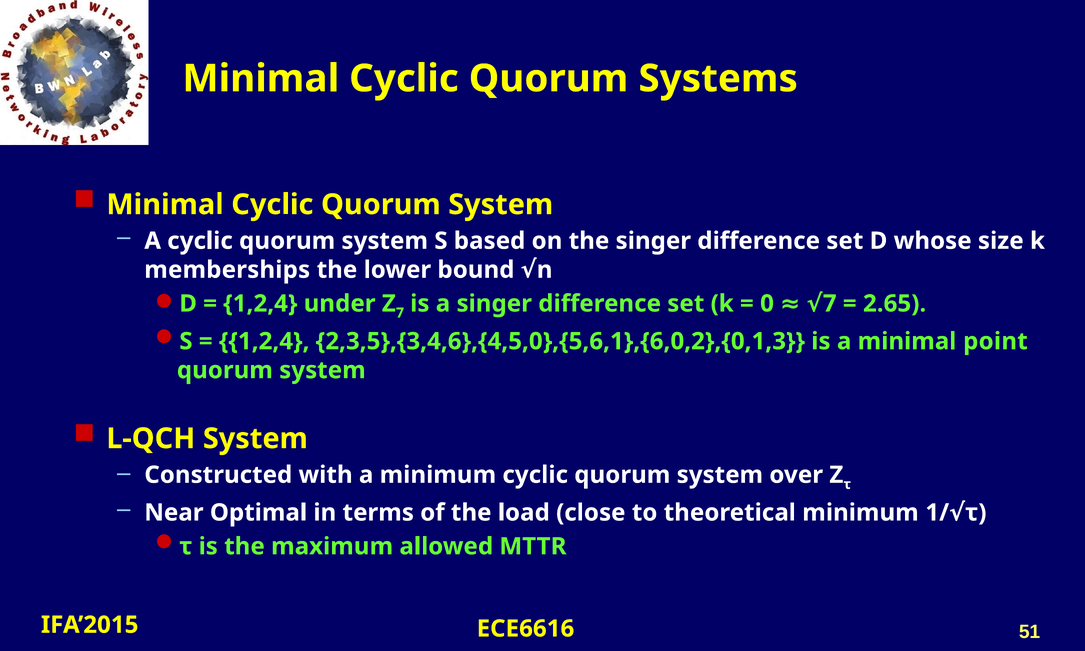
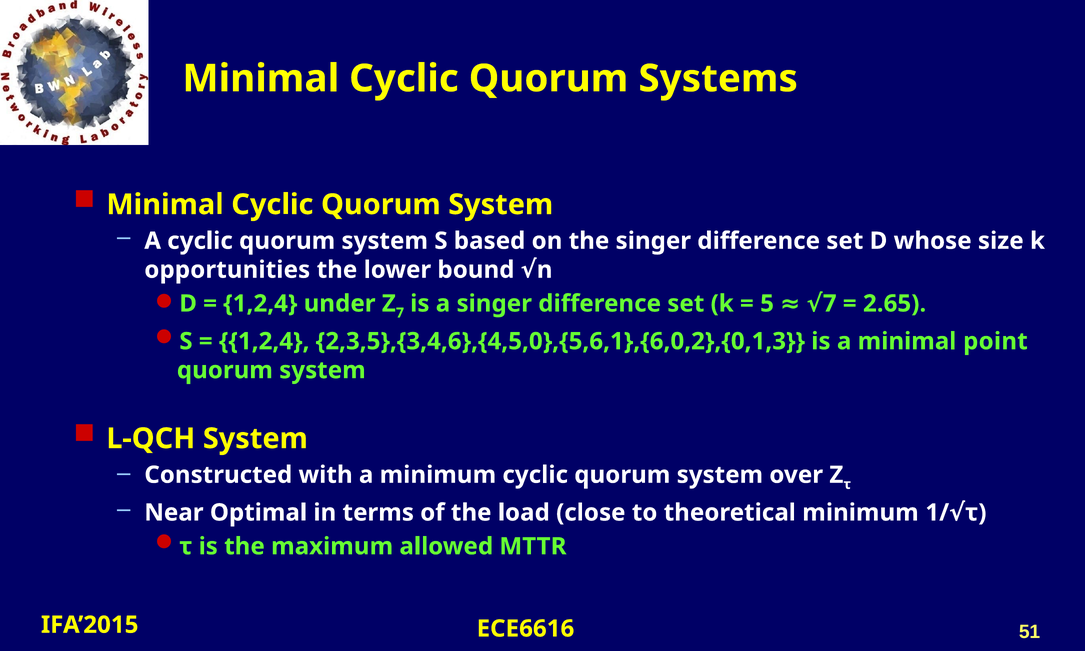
memberships: memberships -> opportunities
0: 0 -> 5
